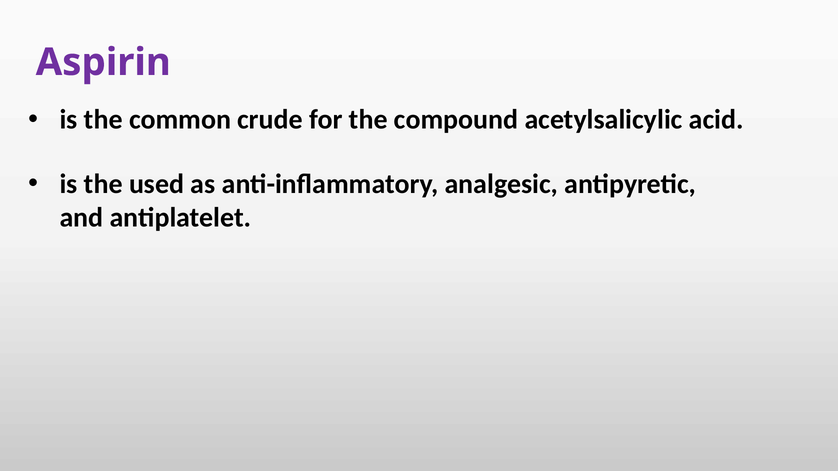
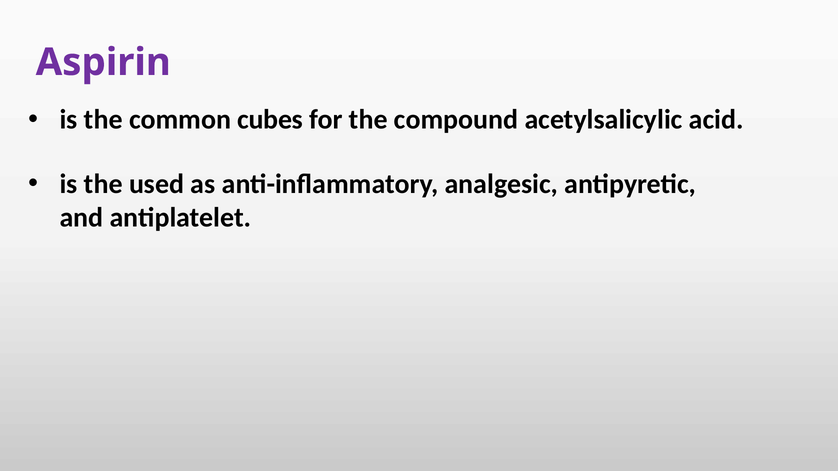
crude: crude -> cubes
